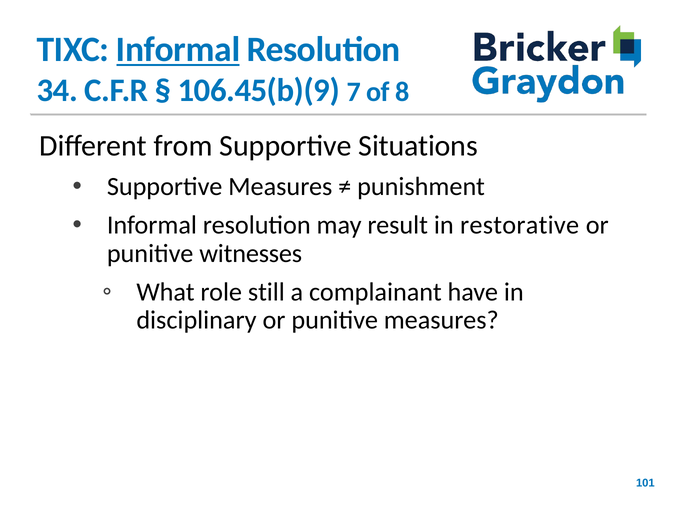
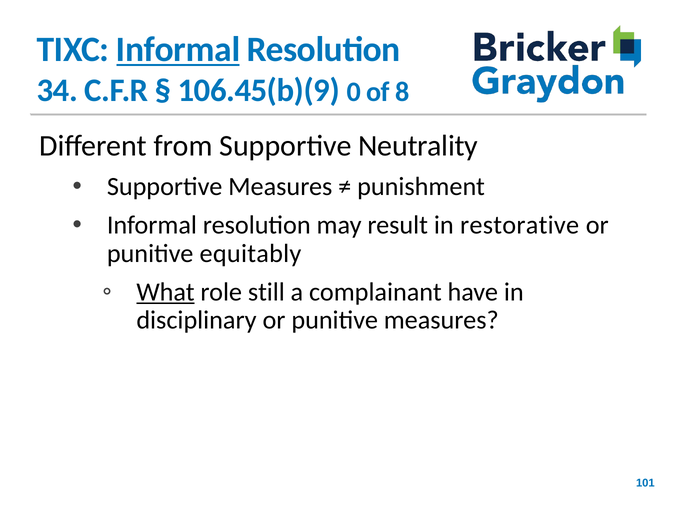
7: 7 -> 0
Situations: Situations -> Neutrality
witnesses: witnesses -> equitably
What underline: none -> present
